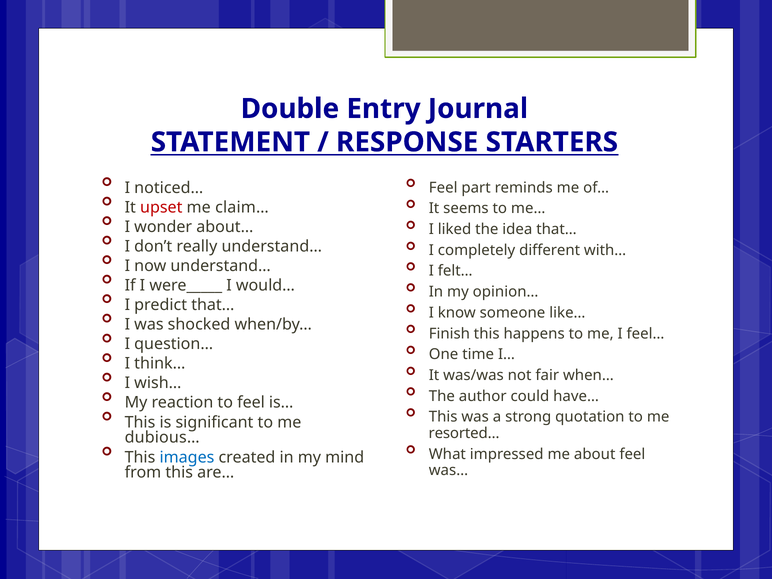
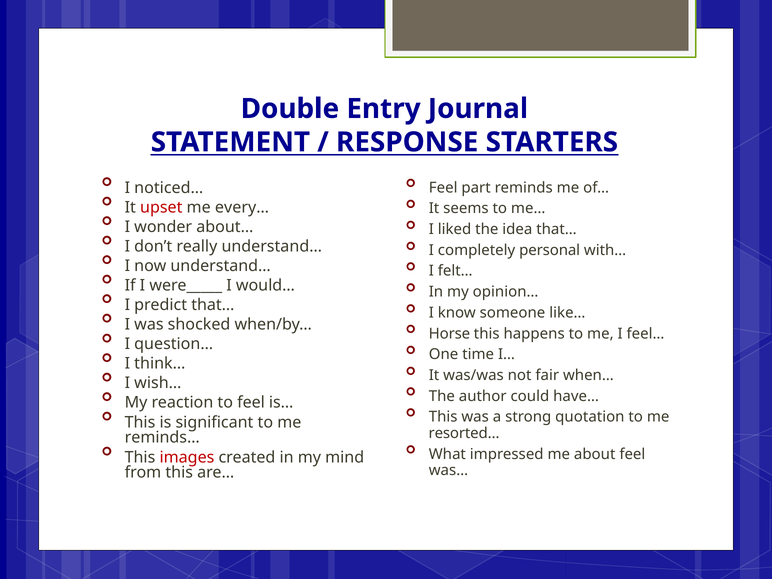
claim…: claim… -> every…
different: different -> personal
Finish: Finish -> Horse
dubious…: dubious… -> reminds…
images colour: blue -> red
